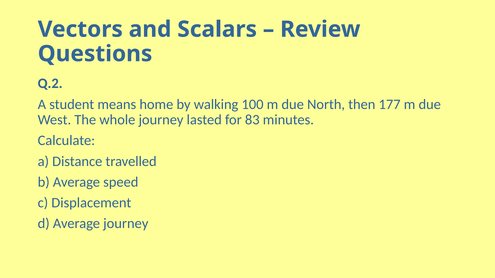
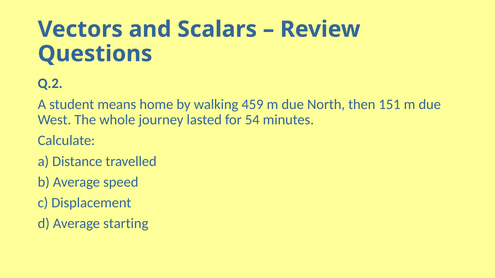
100: 100 -> 459
177: 177 -> 151
83: 83 -> 54
Average journey: journey -> starting
